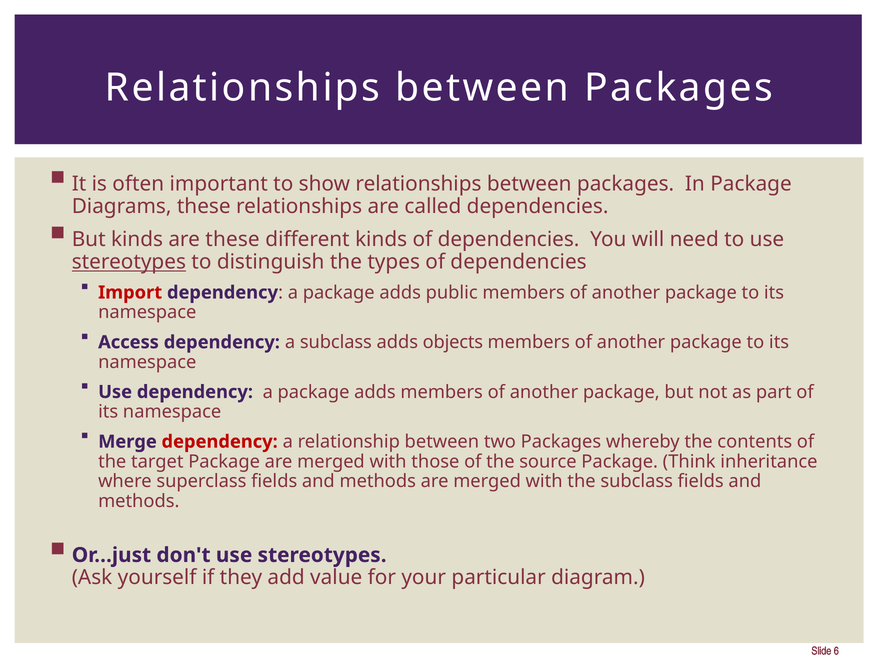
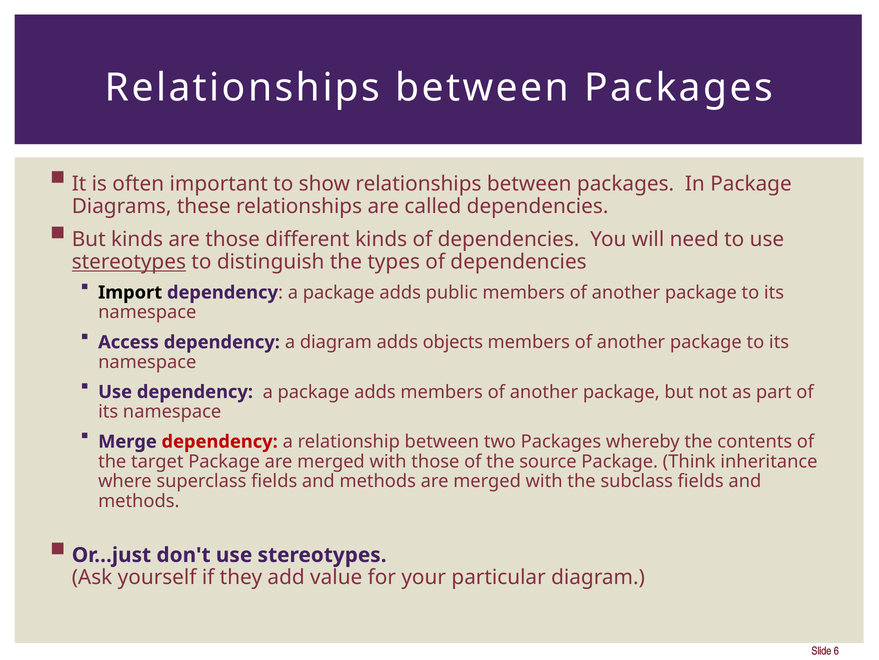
are these: these -> those
Import colour: red -> black
a subclass: subclass -> diagram
